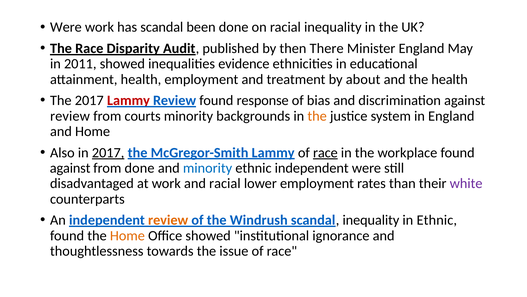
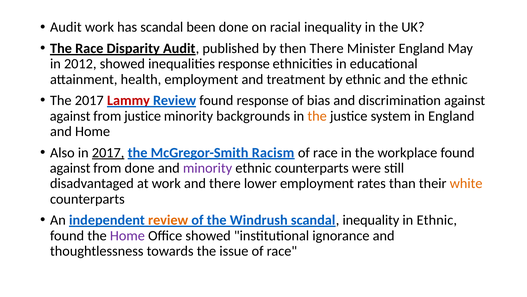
Were at (66, 27): Were -> Audit
2011: 2011 -> 2012
inequalities evidence: evidence -> response
by about: about -> ethnic
the health: health -> ethnic
review at (70, 116): review -> against
from courts: courts -> justice
McGregor-Smith Lammy: Lammy -> Racism
race at (325, 152) underline: present -> none
minority at (208, 168) colour: blue -> purple
ethnic independent: independent -> counterparts
and racial: racial -> there
white colour: purple -> orange
Home at (127, 235) colour: orange -> purple
